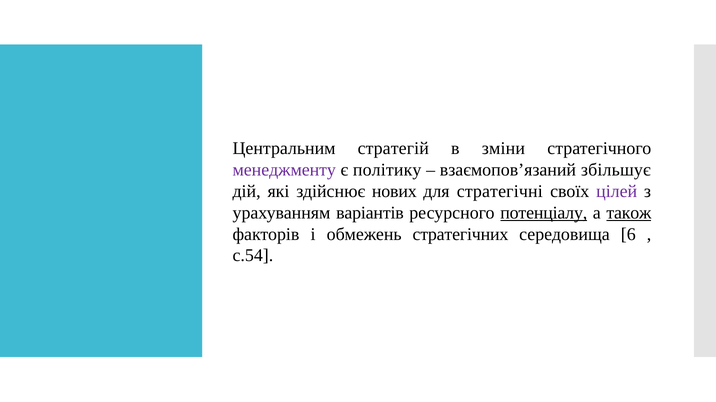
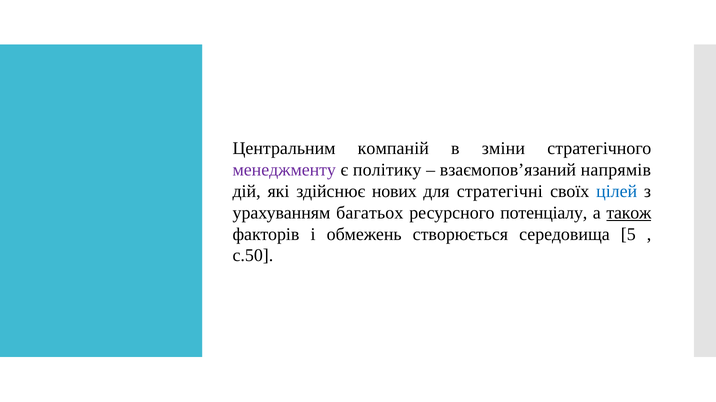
стратегій: стратегій -> компаній
збільшує: збільшує -> напрямів
цілей colour: purple -> blue
варіантів: варіантів -> багатьох
потенціалу underline: present -> none
стратегічних: стратегічних -> створюється
6: 6 -> 5
с.54: с.54 -> с.50
